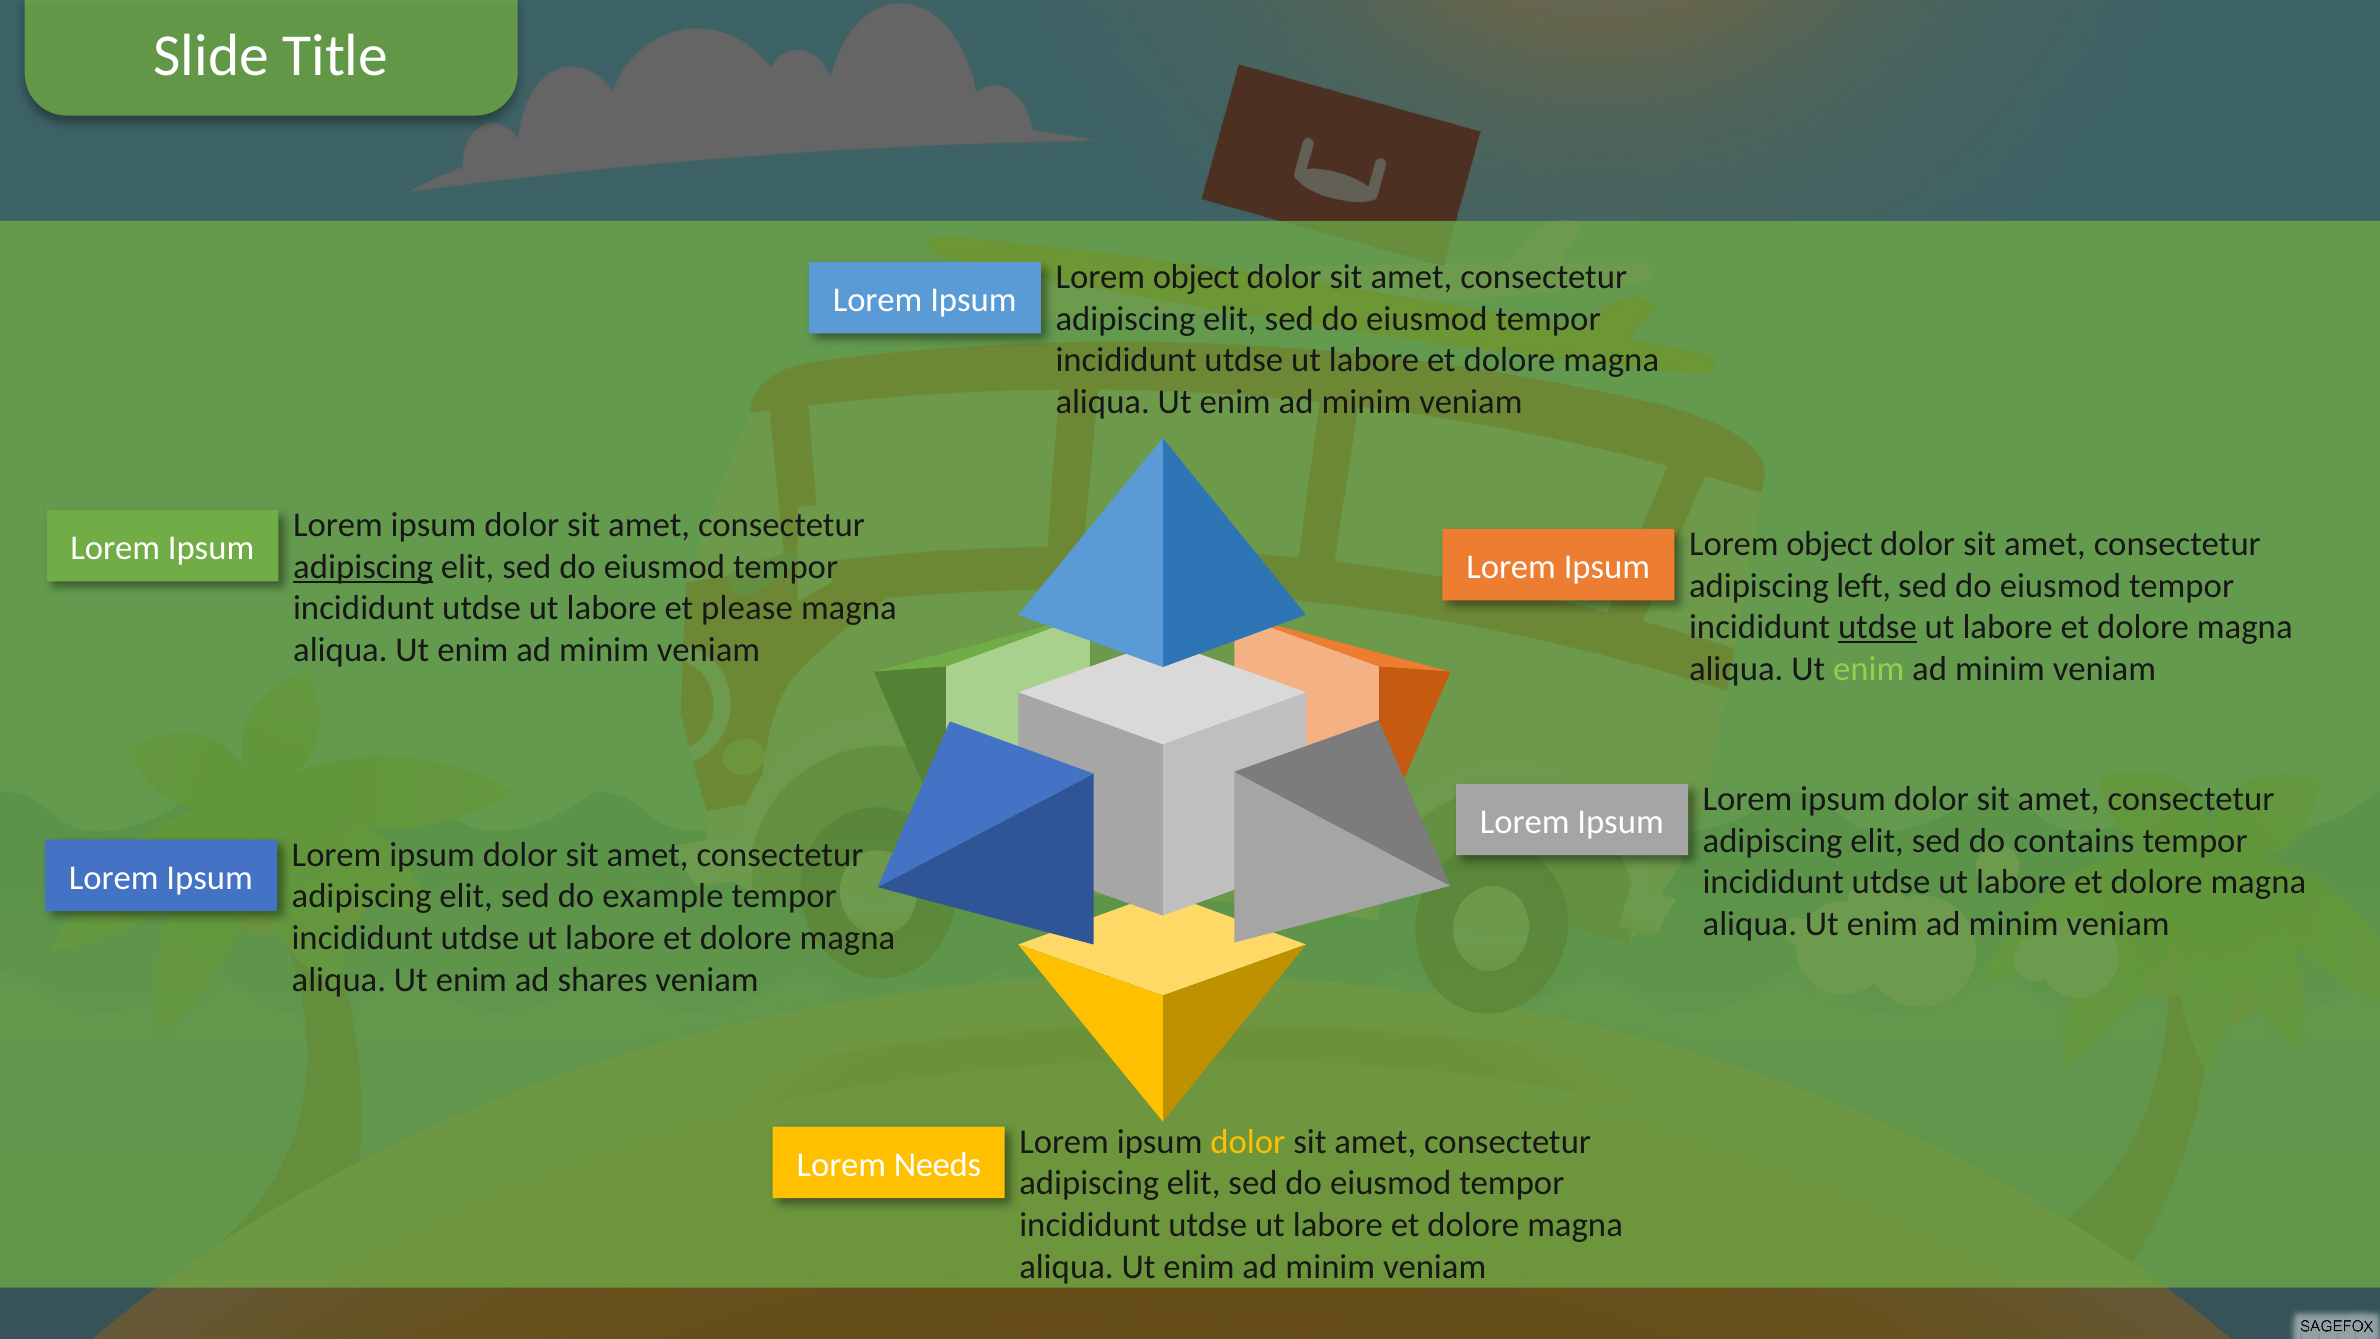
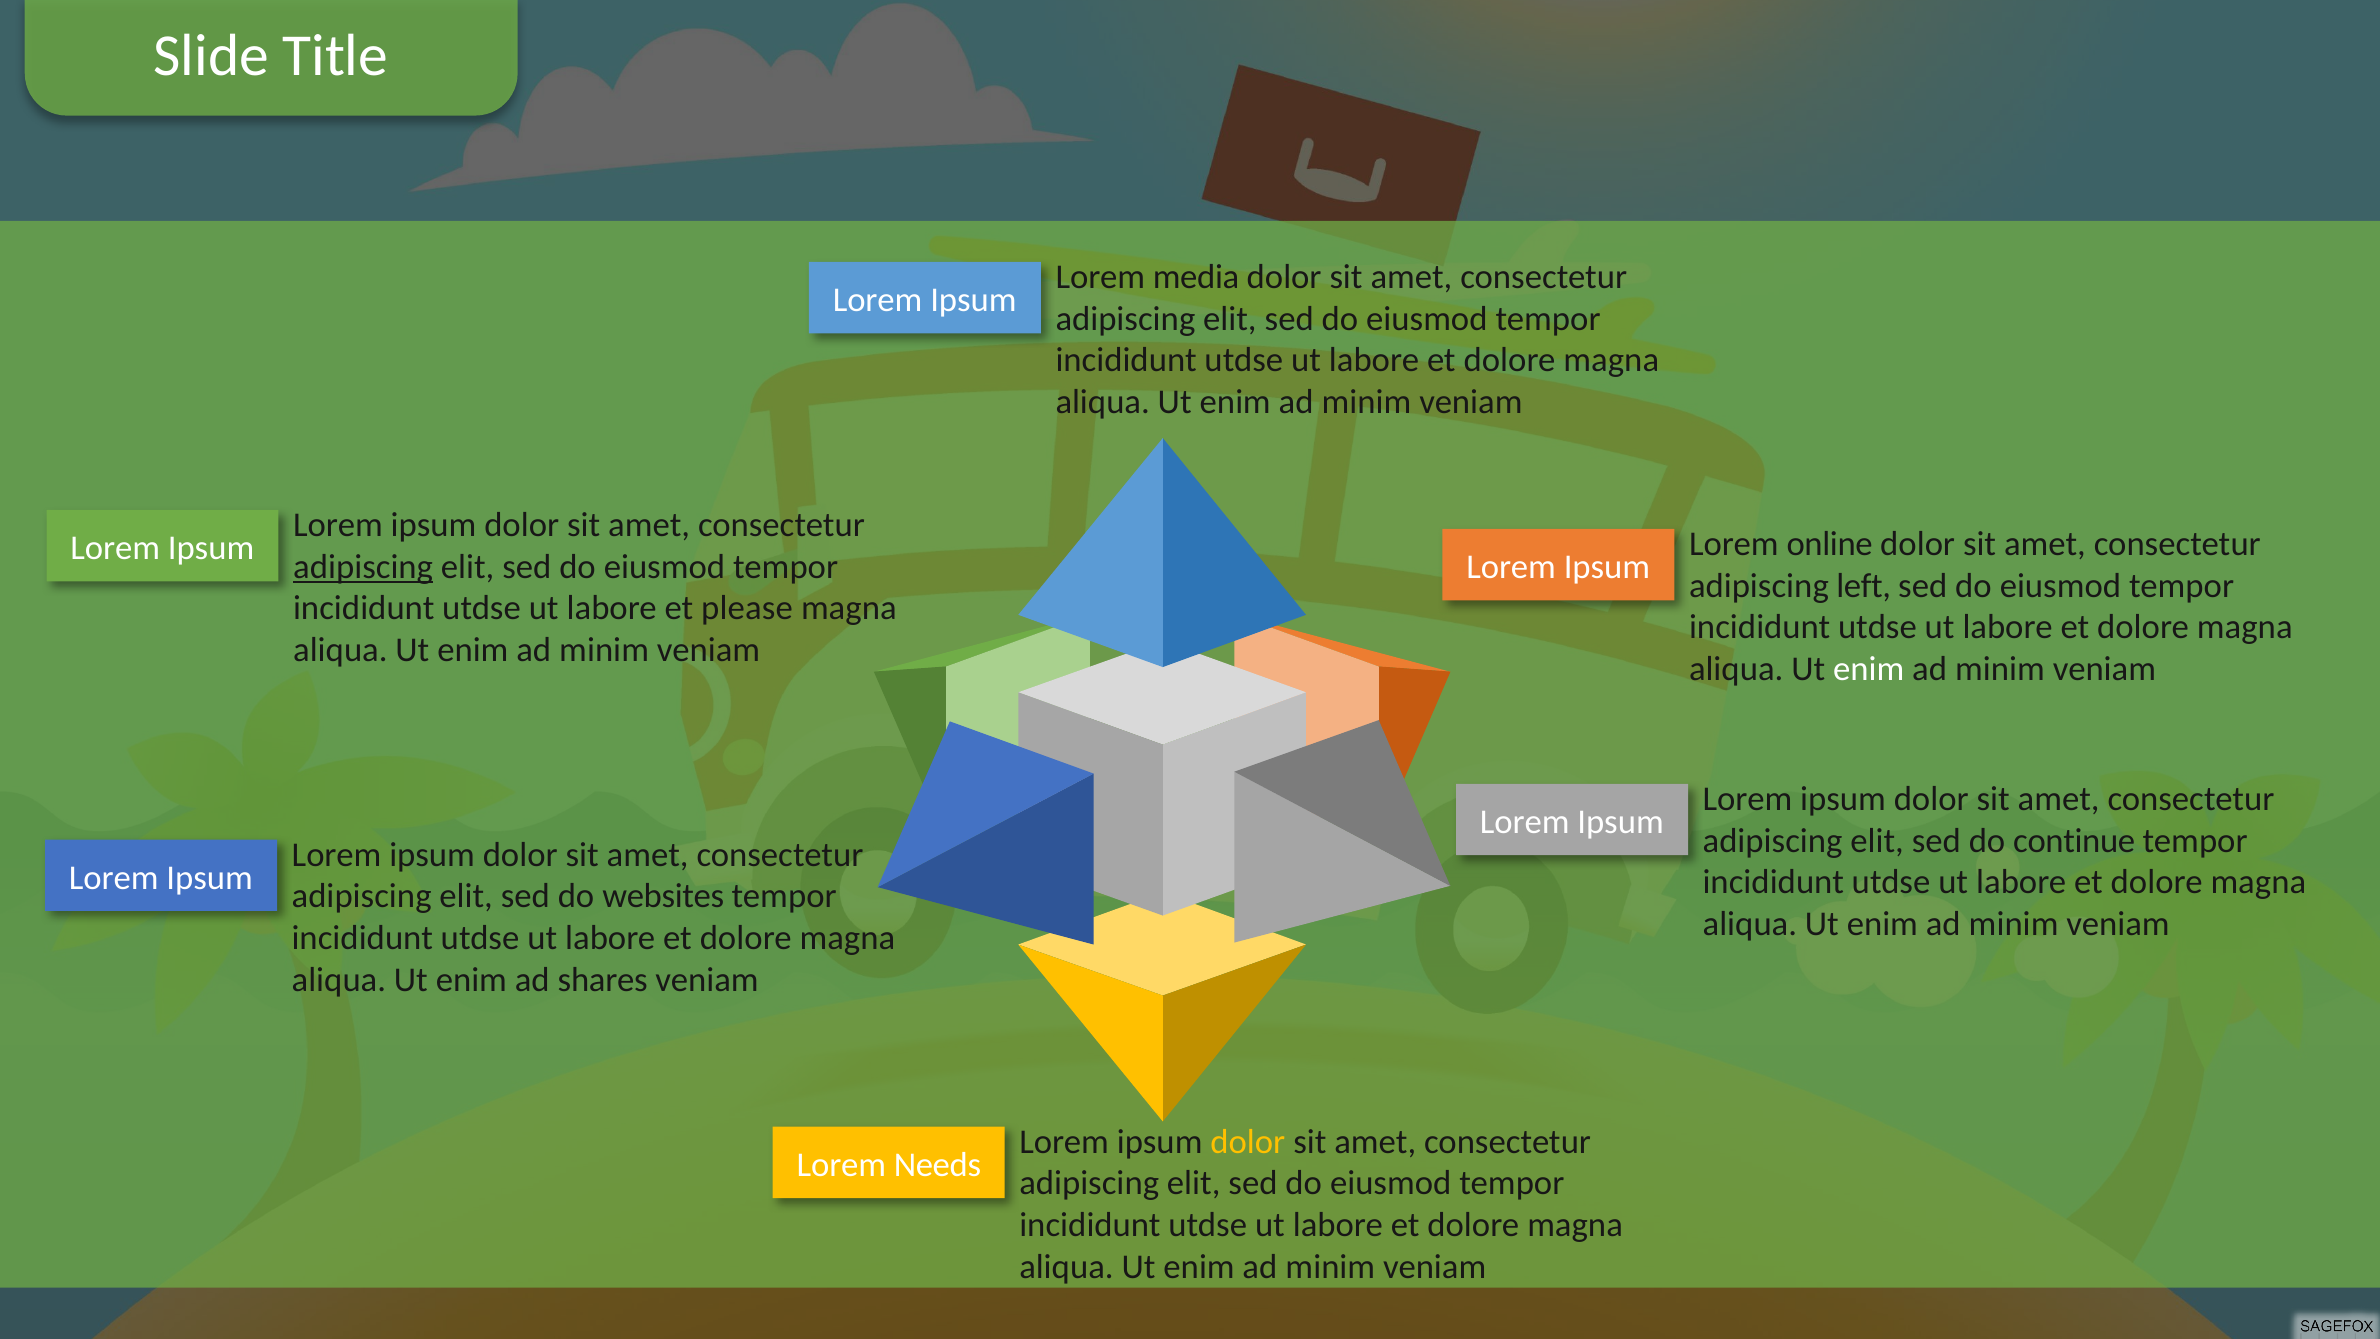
object at (1196, 277): object -> media
object at (1830, 544): object -> online
utdse at (1877, 627) underline: present -> none
enim at (1869, 669) colour: light green -> white
contains: contains -> continue
example: example -> websites
